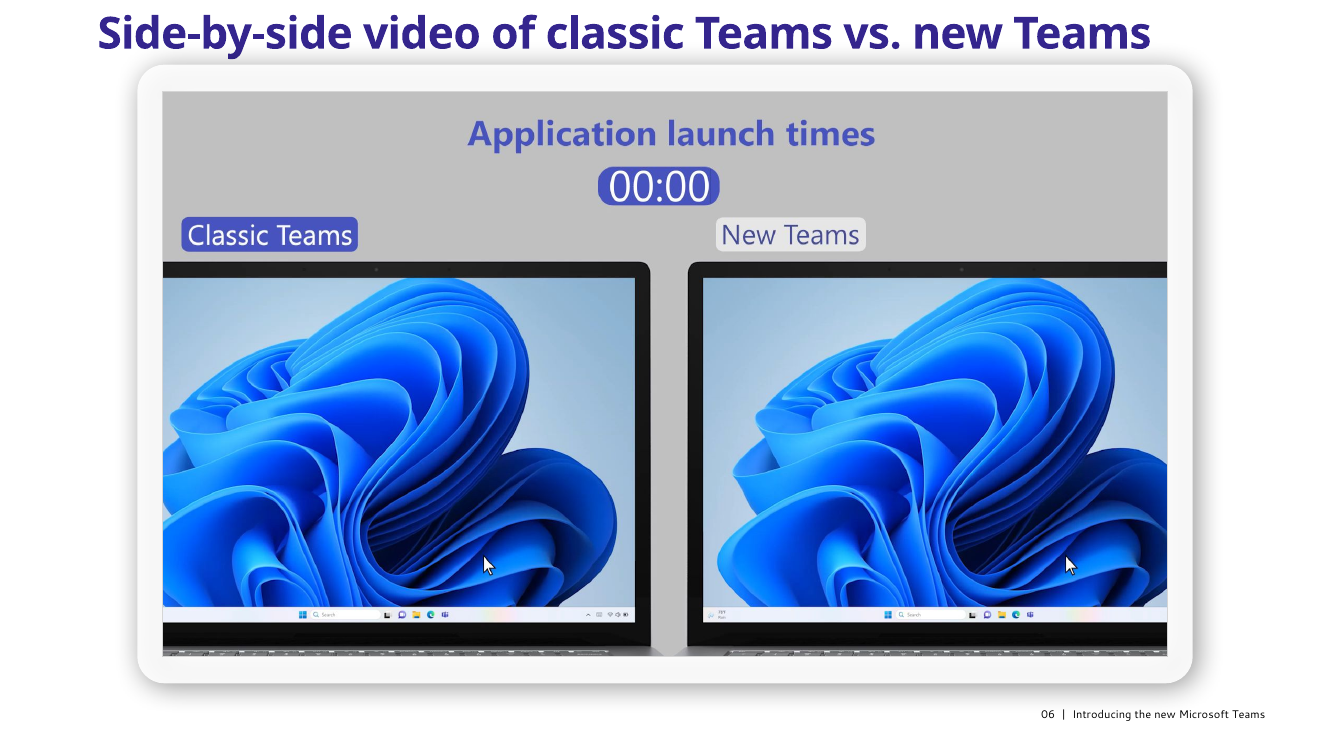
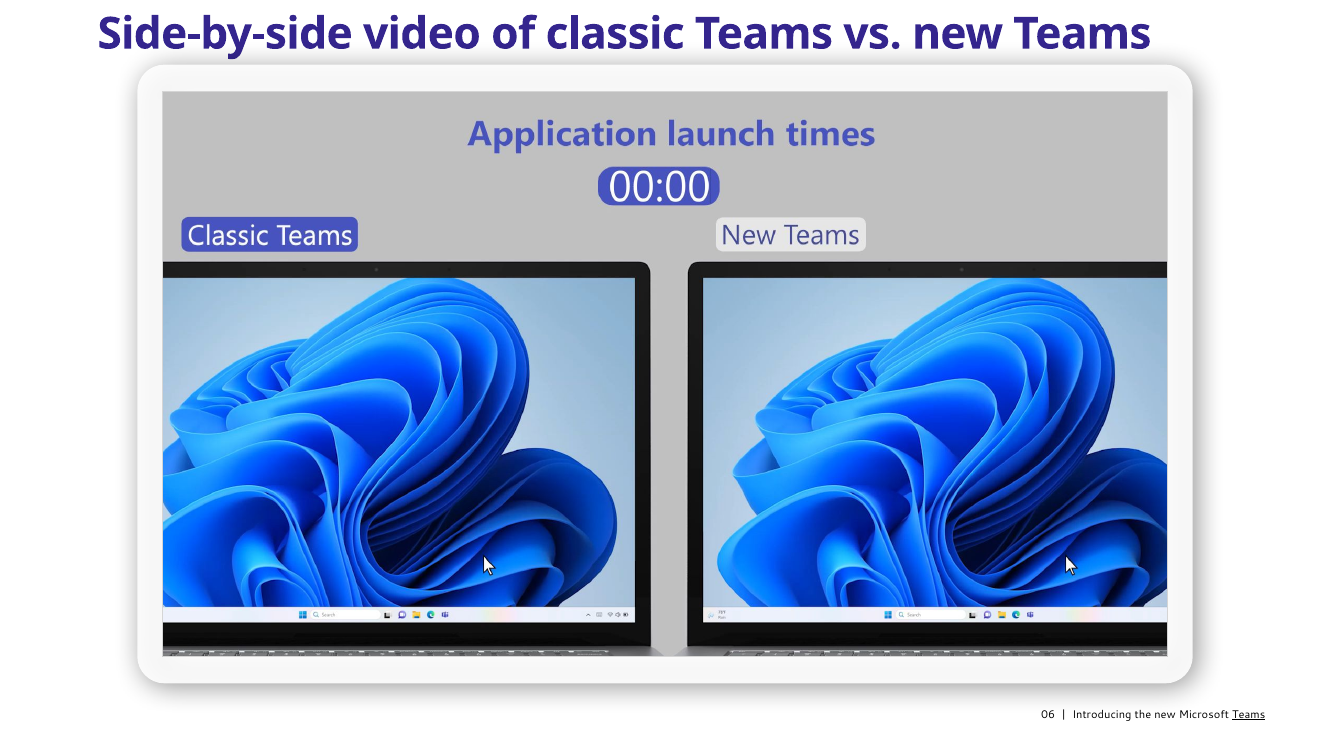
Teams at (1249, 715) underline: none -> present
